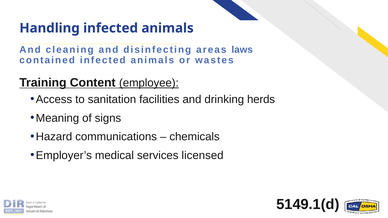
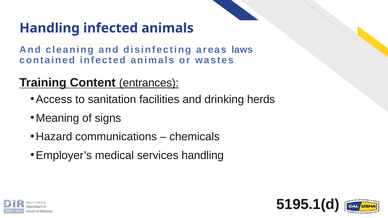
employee: employee -> entrances
services licensed: licensed -> handling
5149.1(d: 5149.1(d -> 5195.1(d
